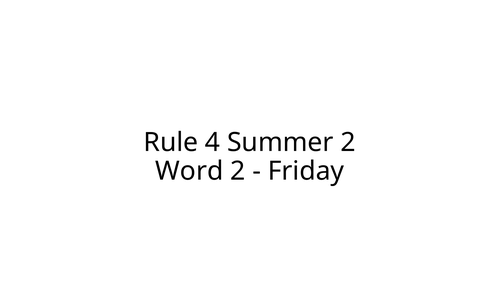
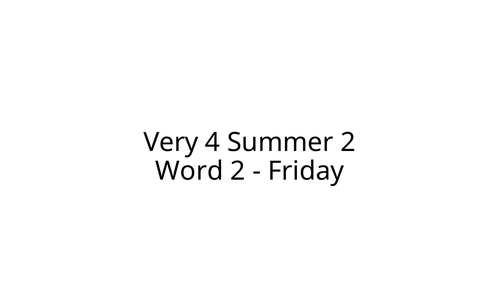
Rule: Rule -> Very
